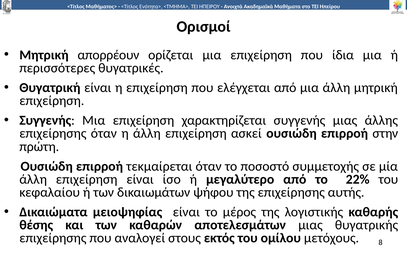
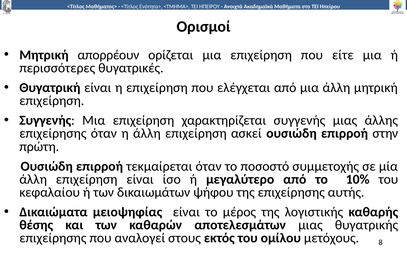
ίδια: ίδια -> είτε
22%: 22% -> 10%
